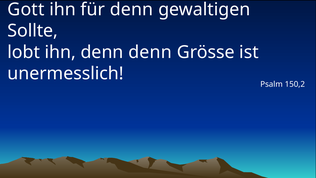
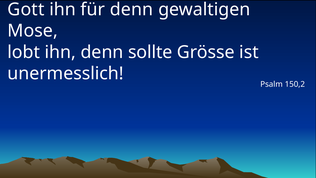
Sollte: Sollte -> Mose
denn denn: denn -> sollte
